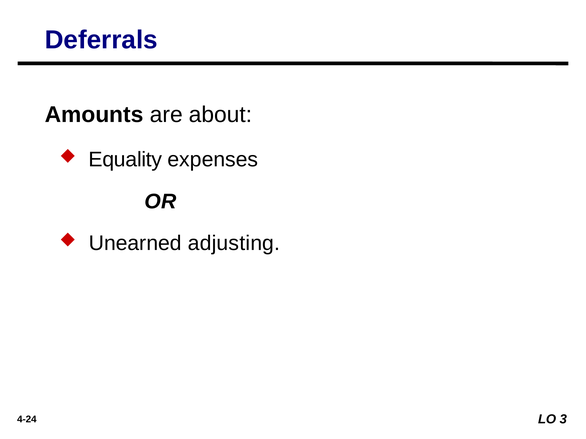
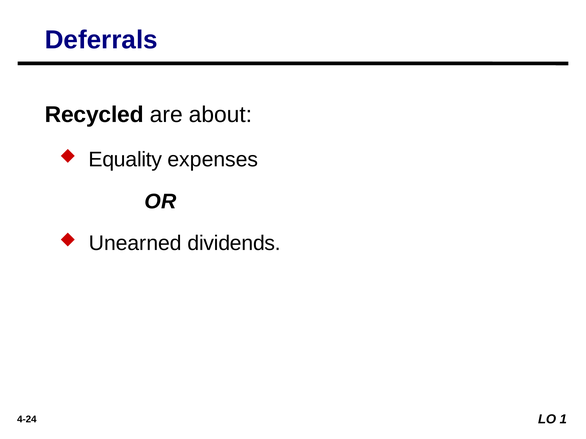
Amounts: Amounts -> Recycled
adjusting: adjusting -> dividends
3: 3 -> 1
